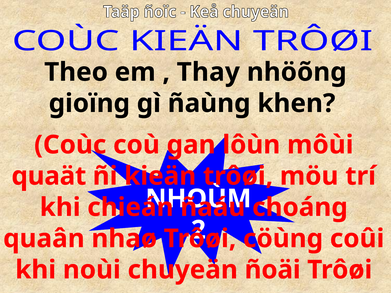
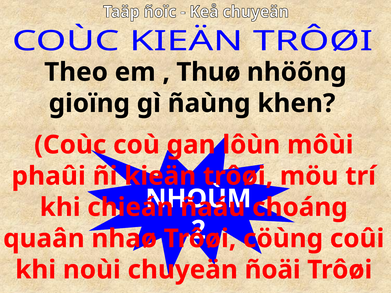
Thay: Thay -> Thuø
quaät: quaät -> phaûi
